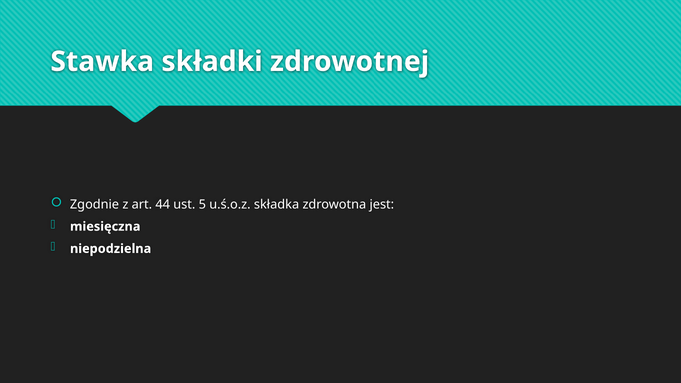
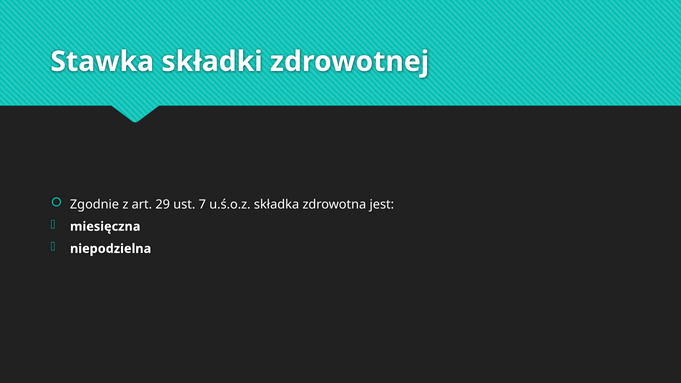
44: 44 -> 29
5: 5 -> 7
